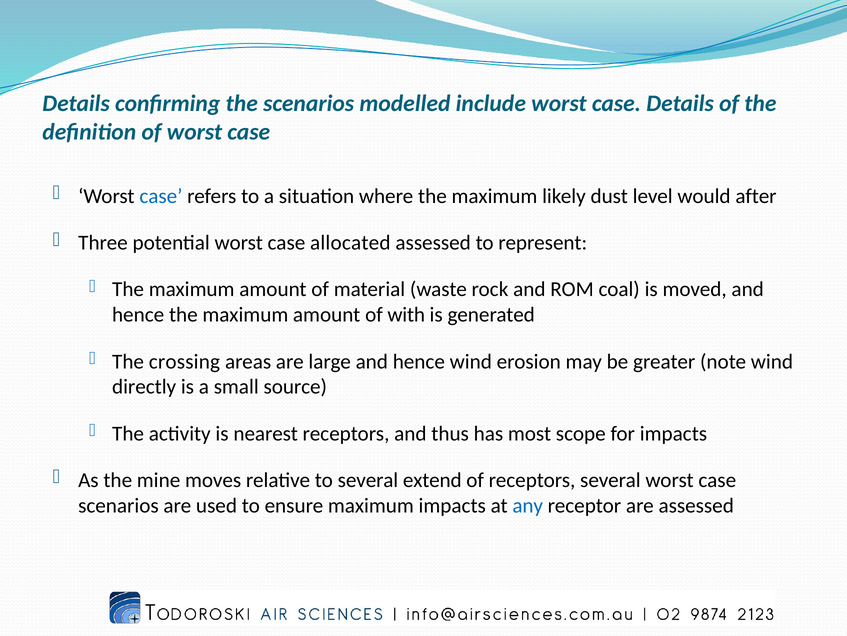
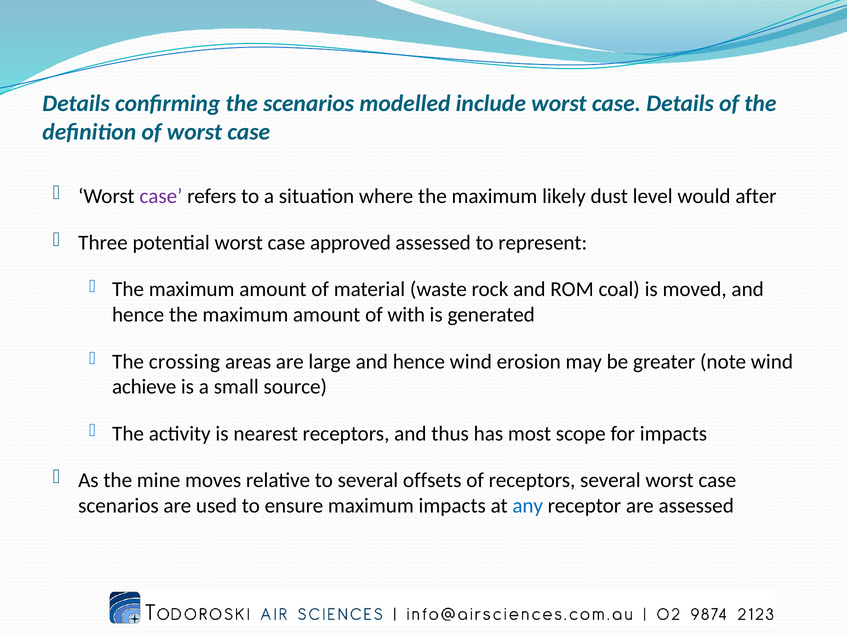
case at (161, 196) colour: blue -> purple
allocated: allocated -> approved
directly: directly -> achieve
extend: extend -> offsets
